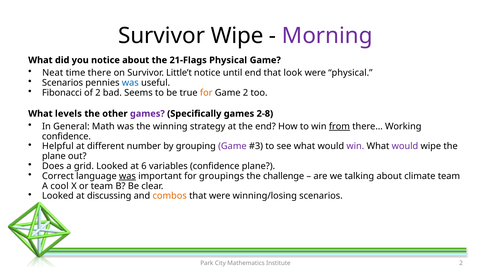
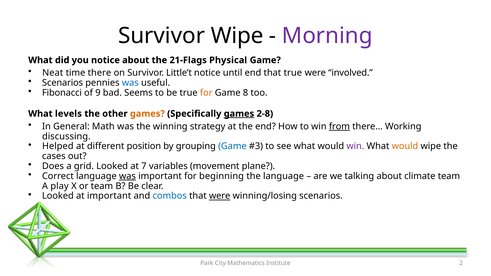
that look: look -> true
were physical: physical -> involved
of 2: 2 -> 9
Game 2: 2 -> 8
games at (147, 114) colour: purple -> orange
games at (239, 114) underline: none -> present
confidence at (66, 136): confidence -> discussing
Helpful: Helpful -> Helped
number: number -> position
Game at (232, 146) colour: purple -> blue
would at (405, 146) colour: purple -> orange
plane at (54, 156): plane -> cases
6: 6 -> 7
variables confidence: confidence -> movement
groupings: groupings -> beginning
the challenge: challenge -> language
cool: cool -> play
at discussing: discussing -> important
combos colour: orange -> blue
were at (220, 196) underline: none -> present
